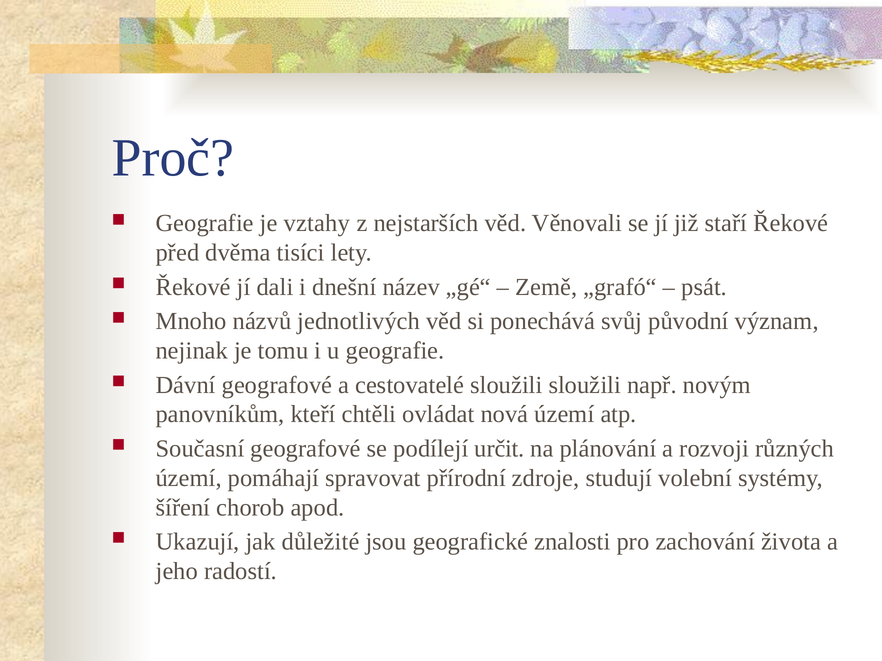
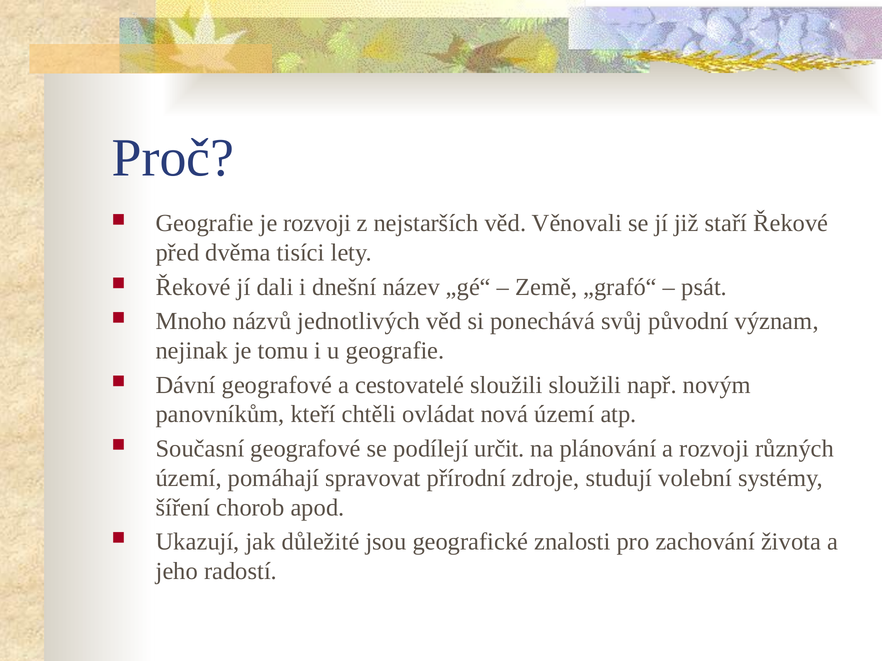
je vztahy: vztahy -> rozvoji
